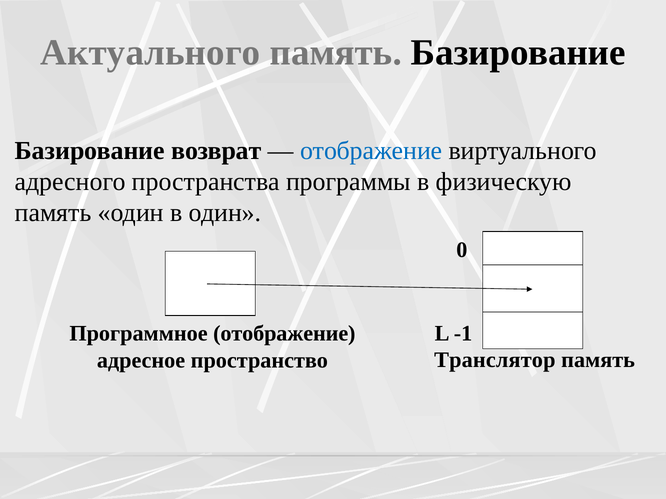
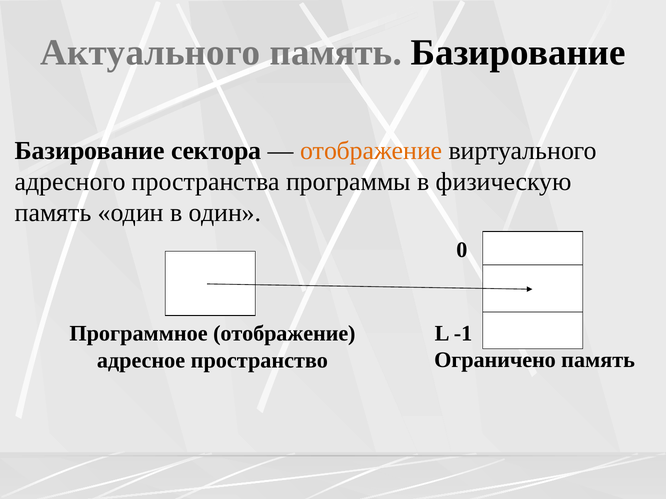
возврат: возврат -> сектора
отображение at (371, 151) colour: blue -> orange
Транслятор: Транслятор -> Ограничено
